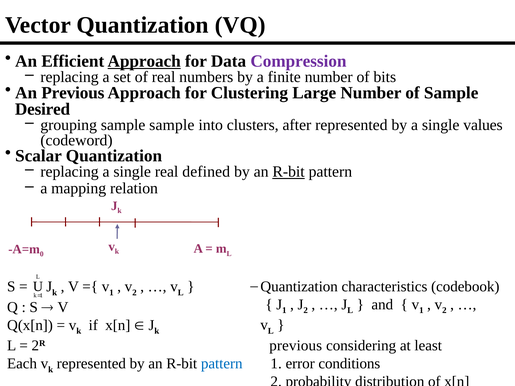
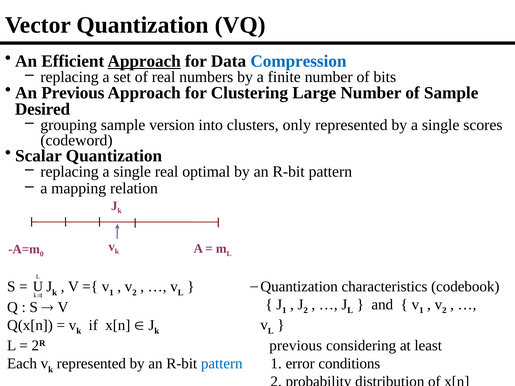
Compression colour: purple -> blue
sample sample: sample -> version
after: after -> only
values: values -> scores
defined: defined -> optimal
R-bit at (289, 172) underline: present -> none
